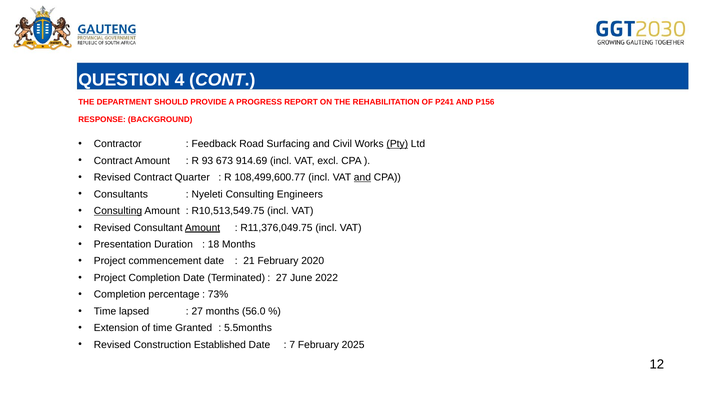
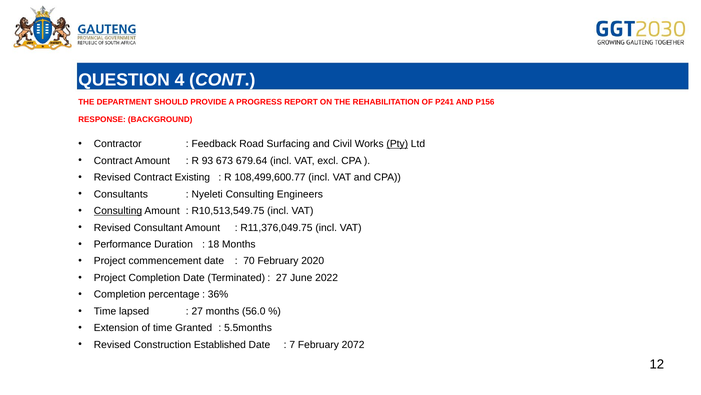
914.69: 914.69 -> 679.64
Quarter: Quarter -> Existing
and at (362, 177) underline: present -> none
Amount at (203, 227) underline: present -> none
Presentation: Presentation -> Performance
21: 21 -> 70
73%: 73% -> 36%
2025: 2025 -> 2072
